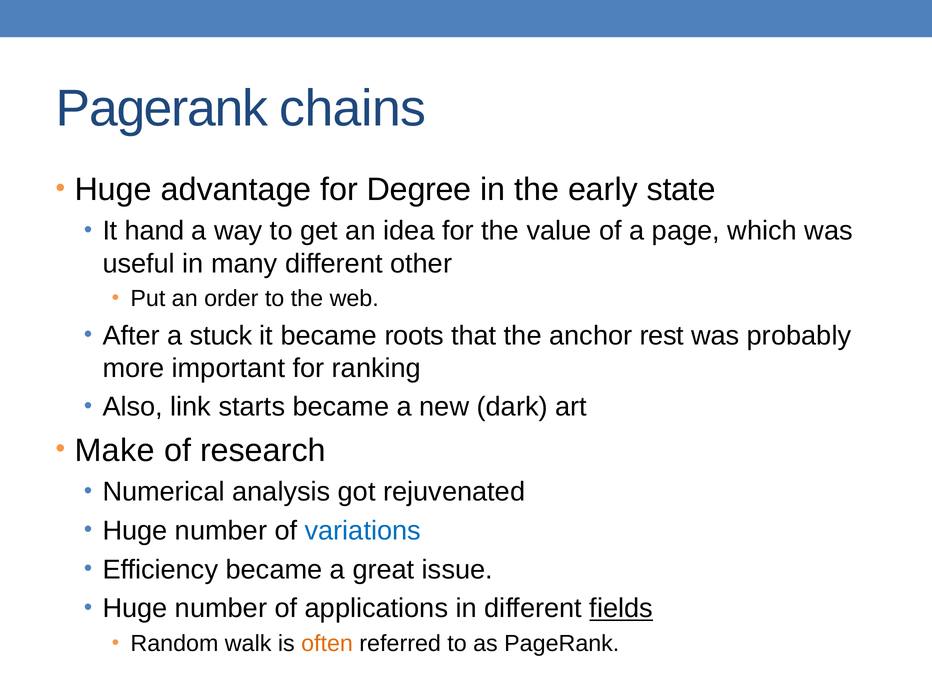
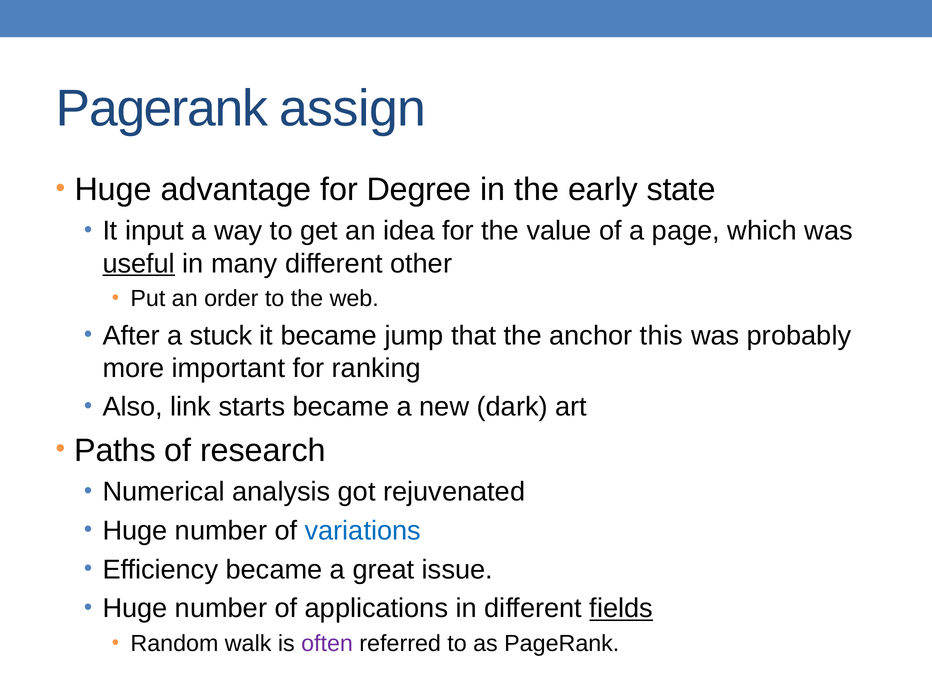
chains: chains -> assign
hand: hand -> input
useful underline: none -> present
roots: roots -> jump
rest: rest -> this
Make: Make -> Paths
often colour: orange -> purple
